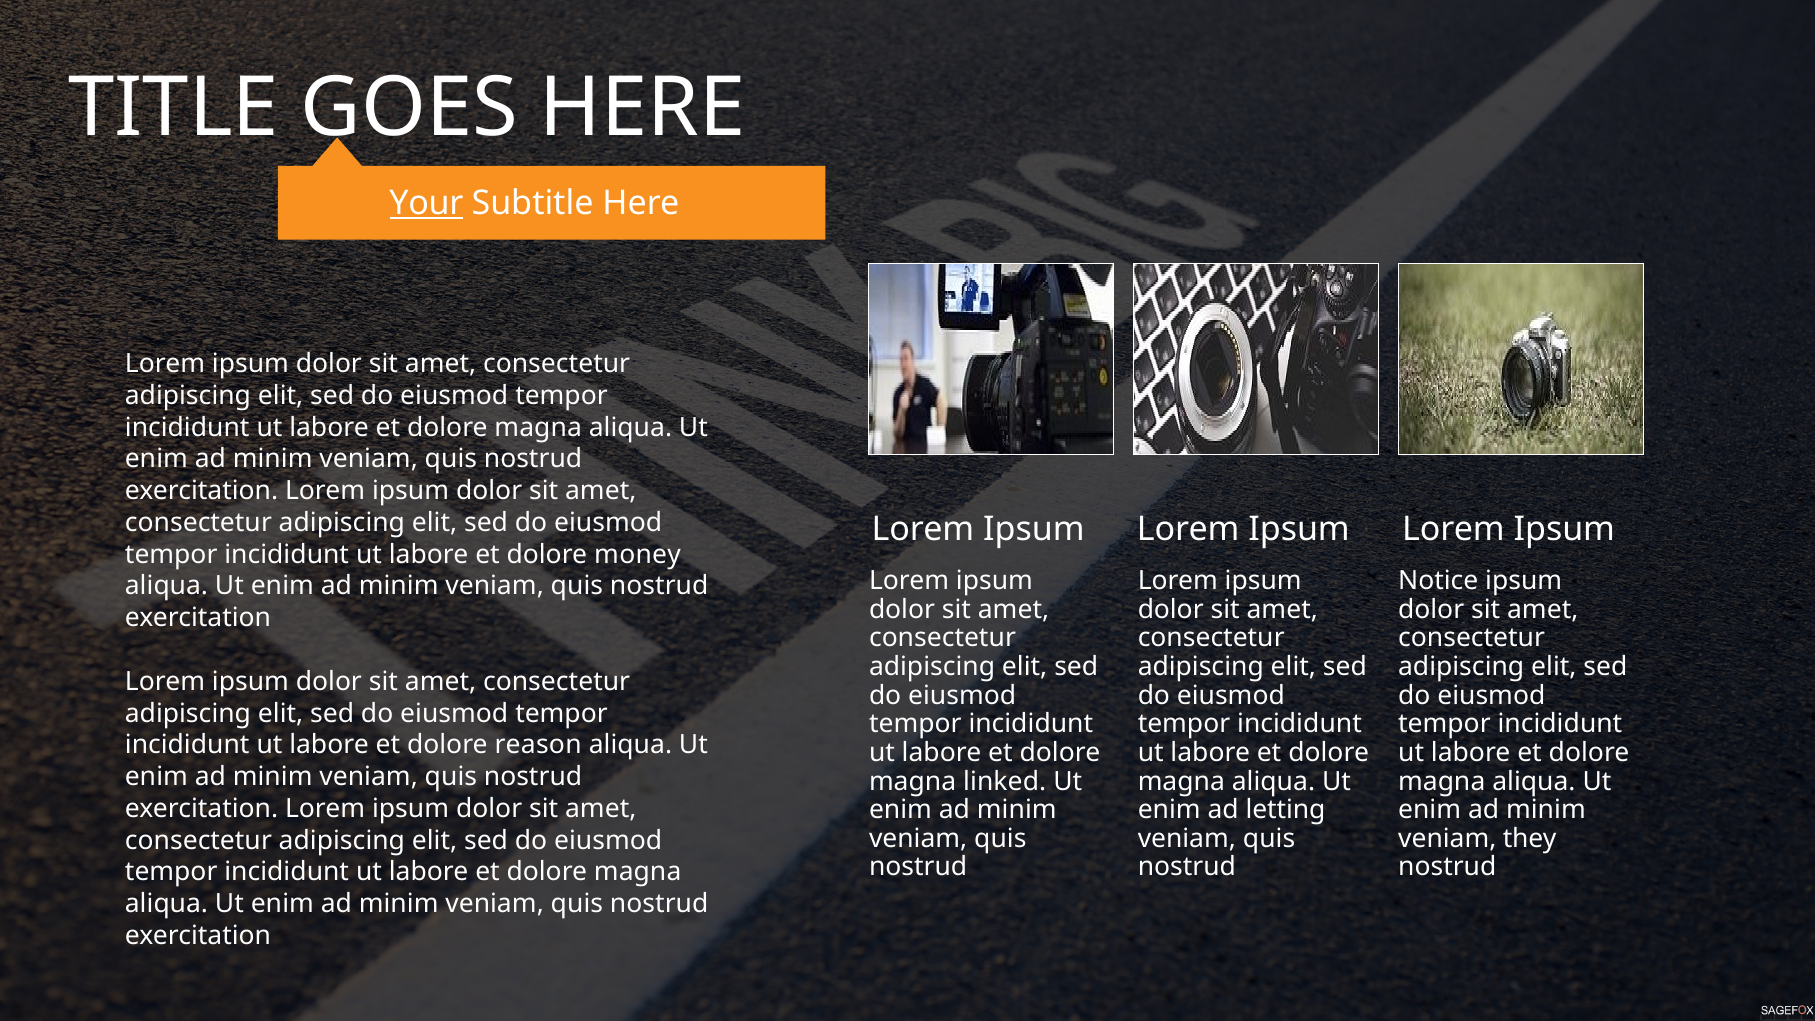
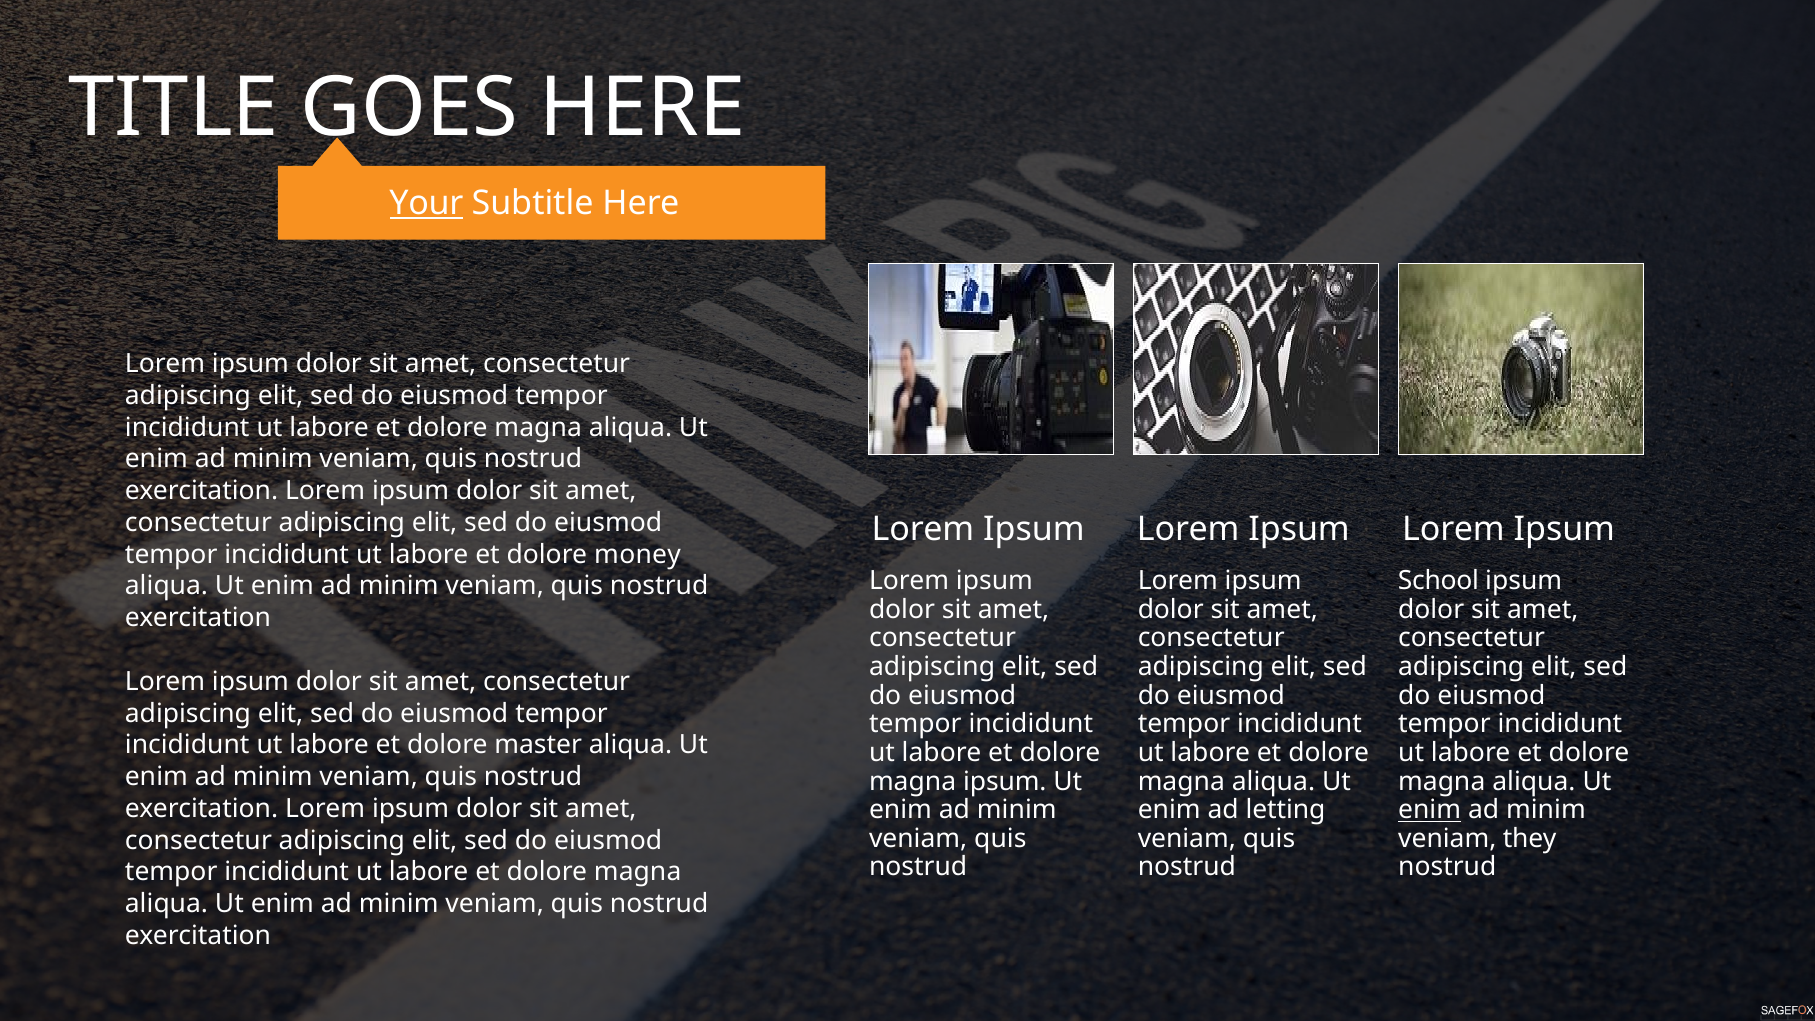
Notice: Notice -> School
reason: reason -> master
magna linked: linked -> ipsum
enim at (1430, 810) underline: none -> present
